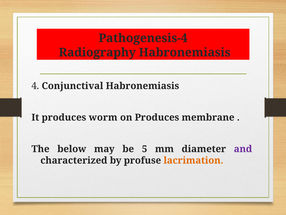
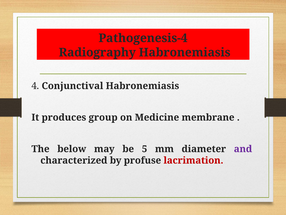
worm: worm -> group
on Produces: Produces -> Medicine
lacrimation colour: orange -> red
